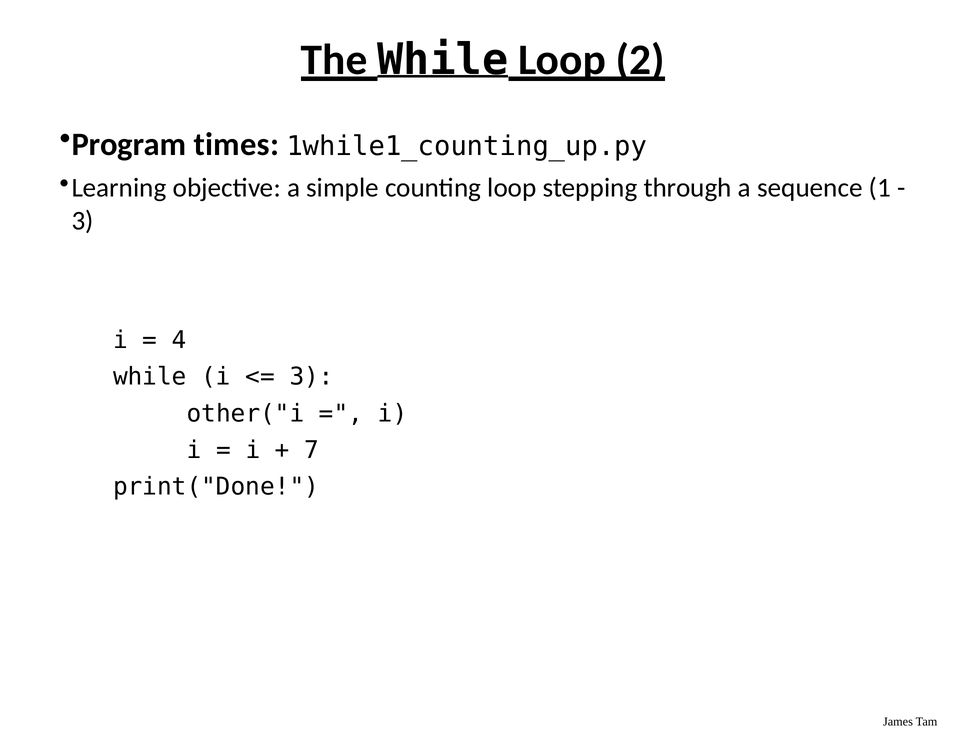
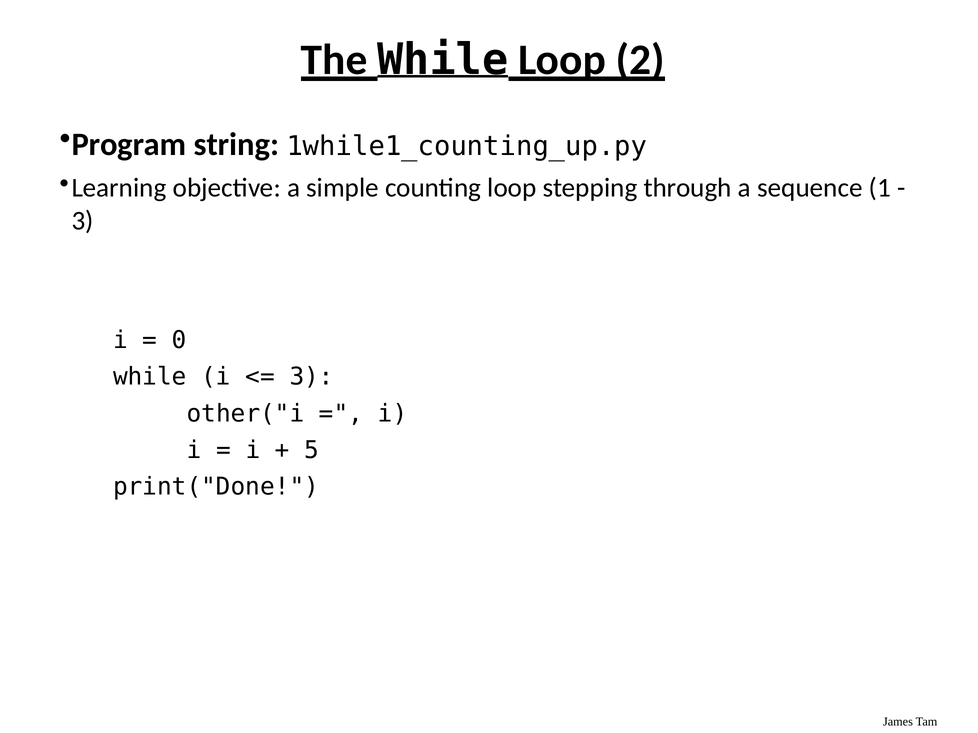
times: times -> string
4: 4 -> 0
7: 7 -> 5
